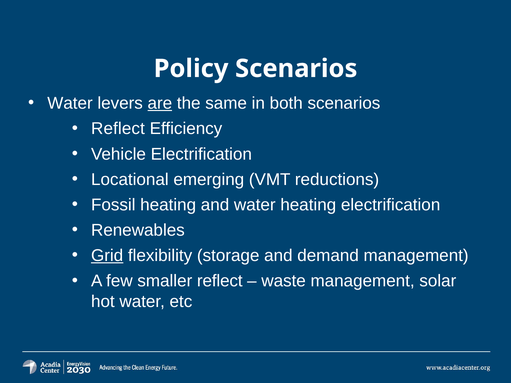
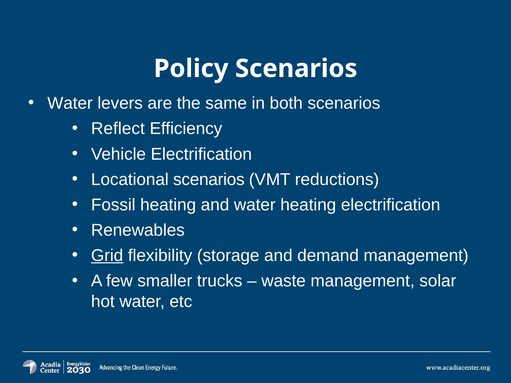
are underline: present -> none
Locational emerging: emerging -> scenarios
smaller reflect: reflect -> trucks
